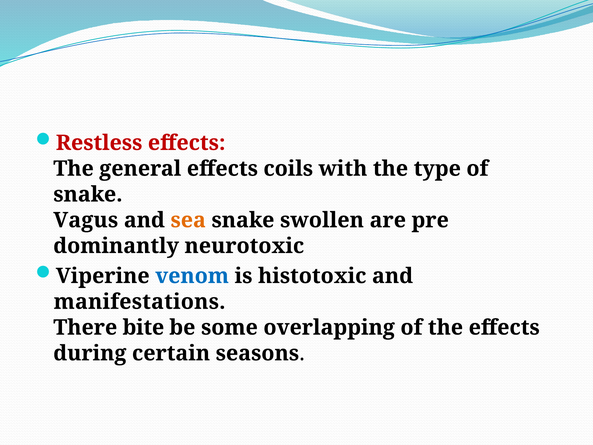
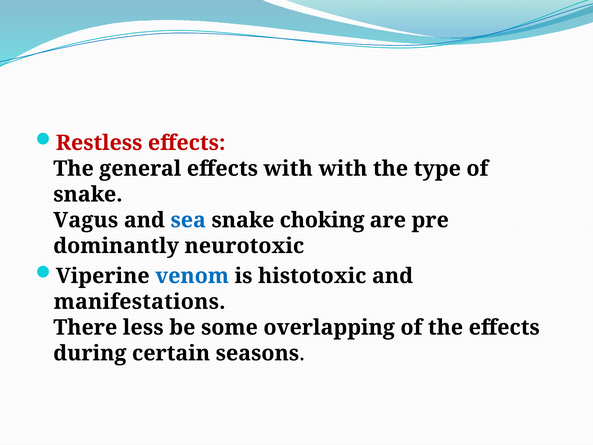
effects coils: coils -> with
sea colour: orange -> blue
swollen: swollen -> choking
bite: bite -> less
